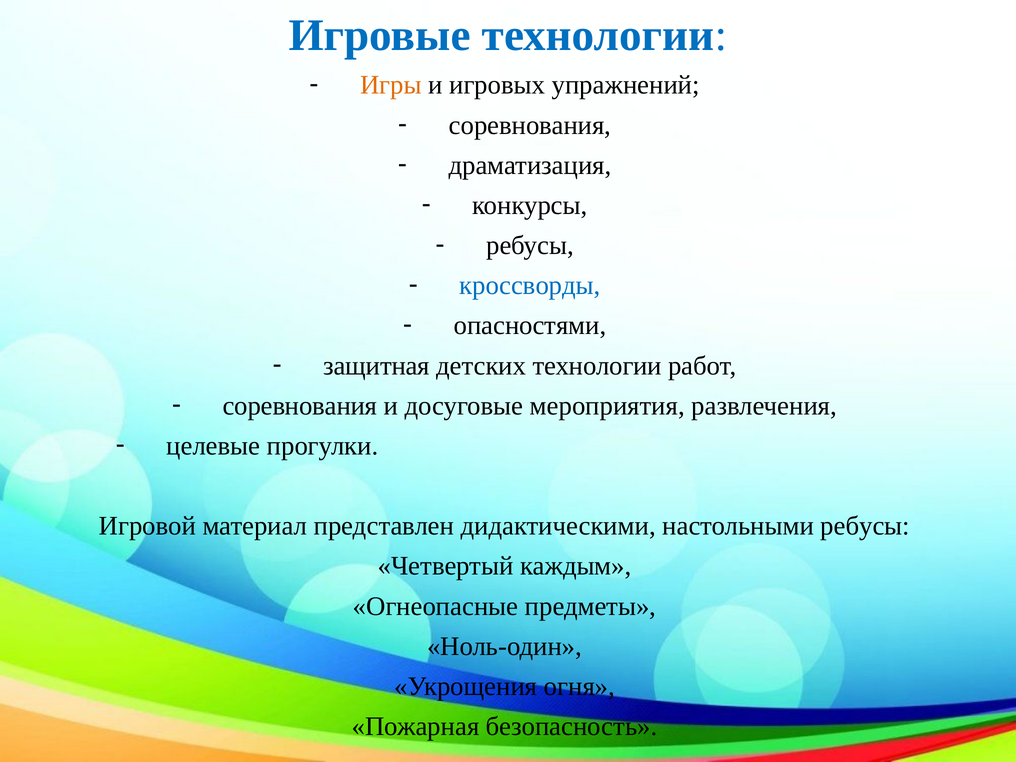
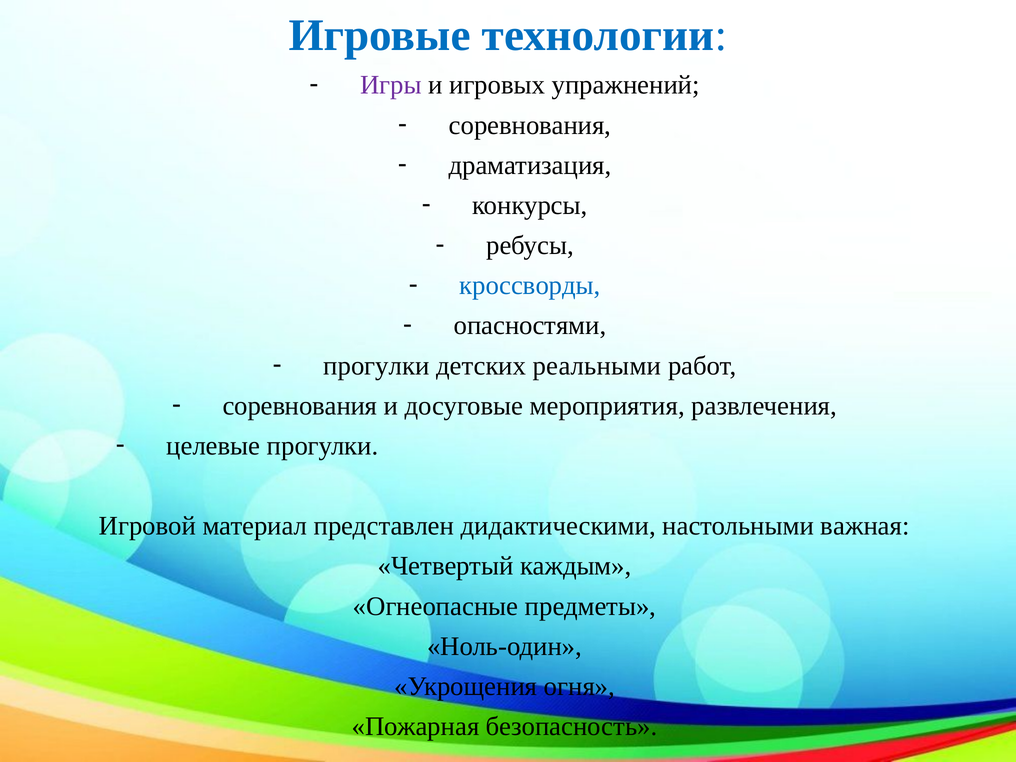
Игры colour: orange -> purple
защитная at (377, 366): защитная -> прогулки
детских технологии: технологии -> реальными
настольными ребусы: ребусы -> важная
